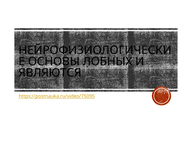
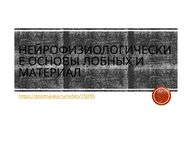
ЯВЛЯЮТСЯ: ЯВЛЯЮТСЯ -> МАТЕРИАЛ
